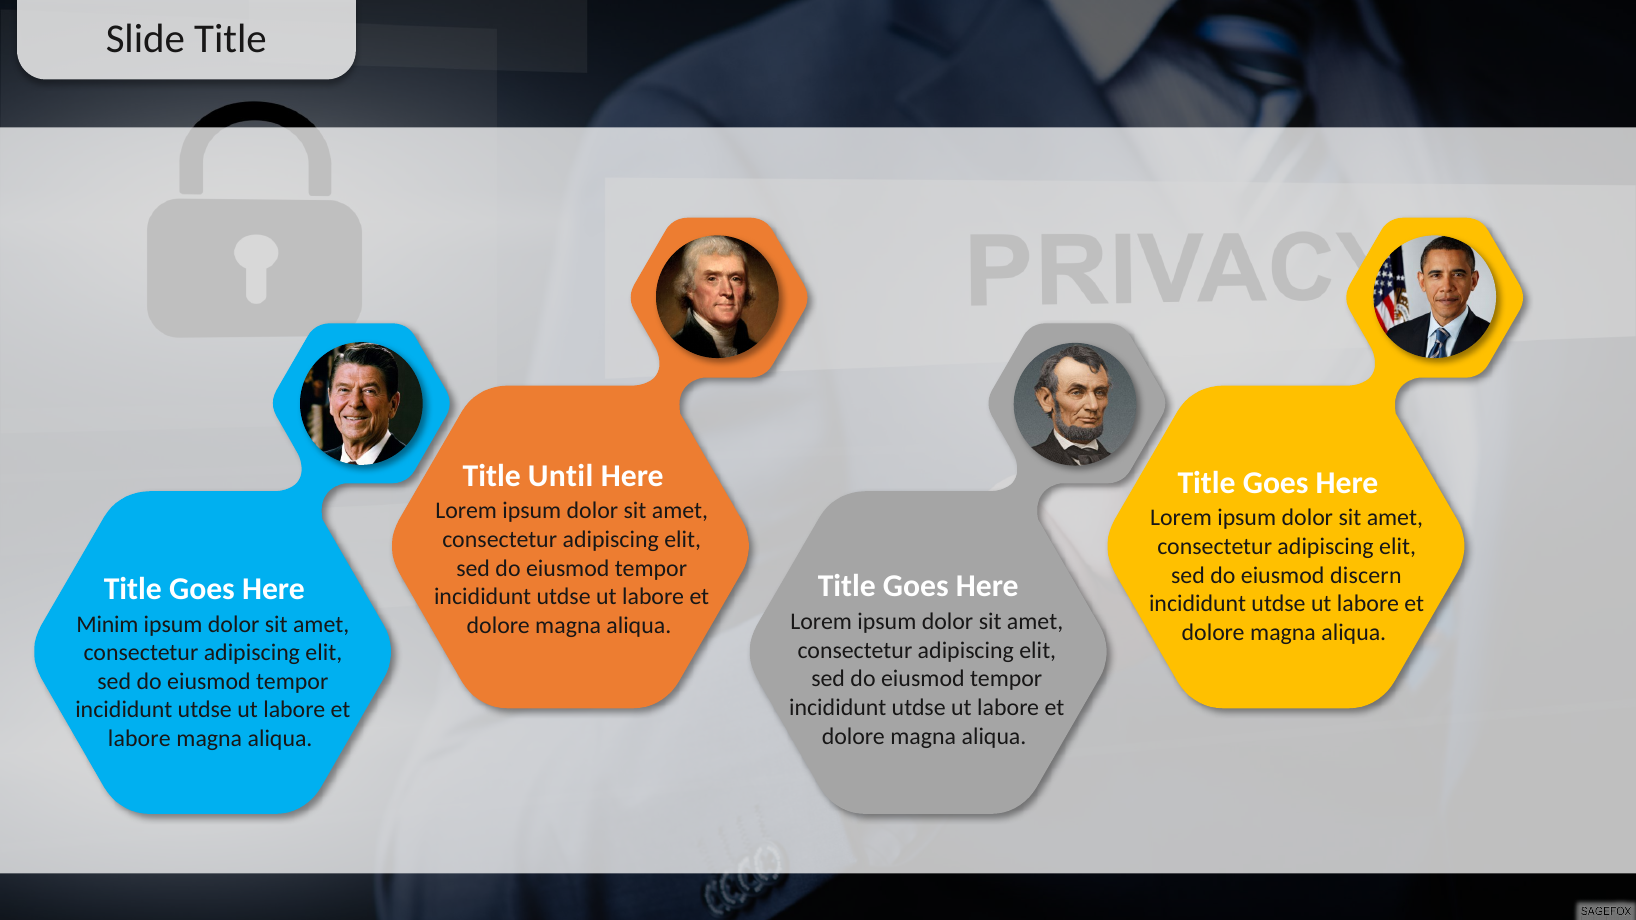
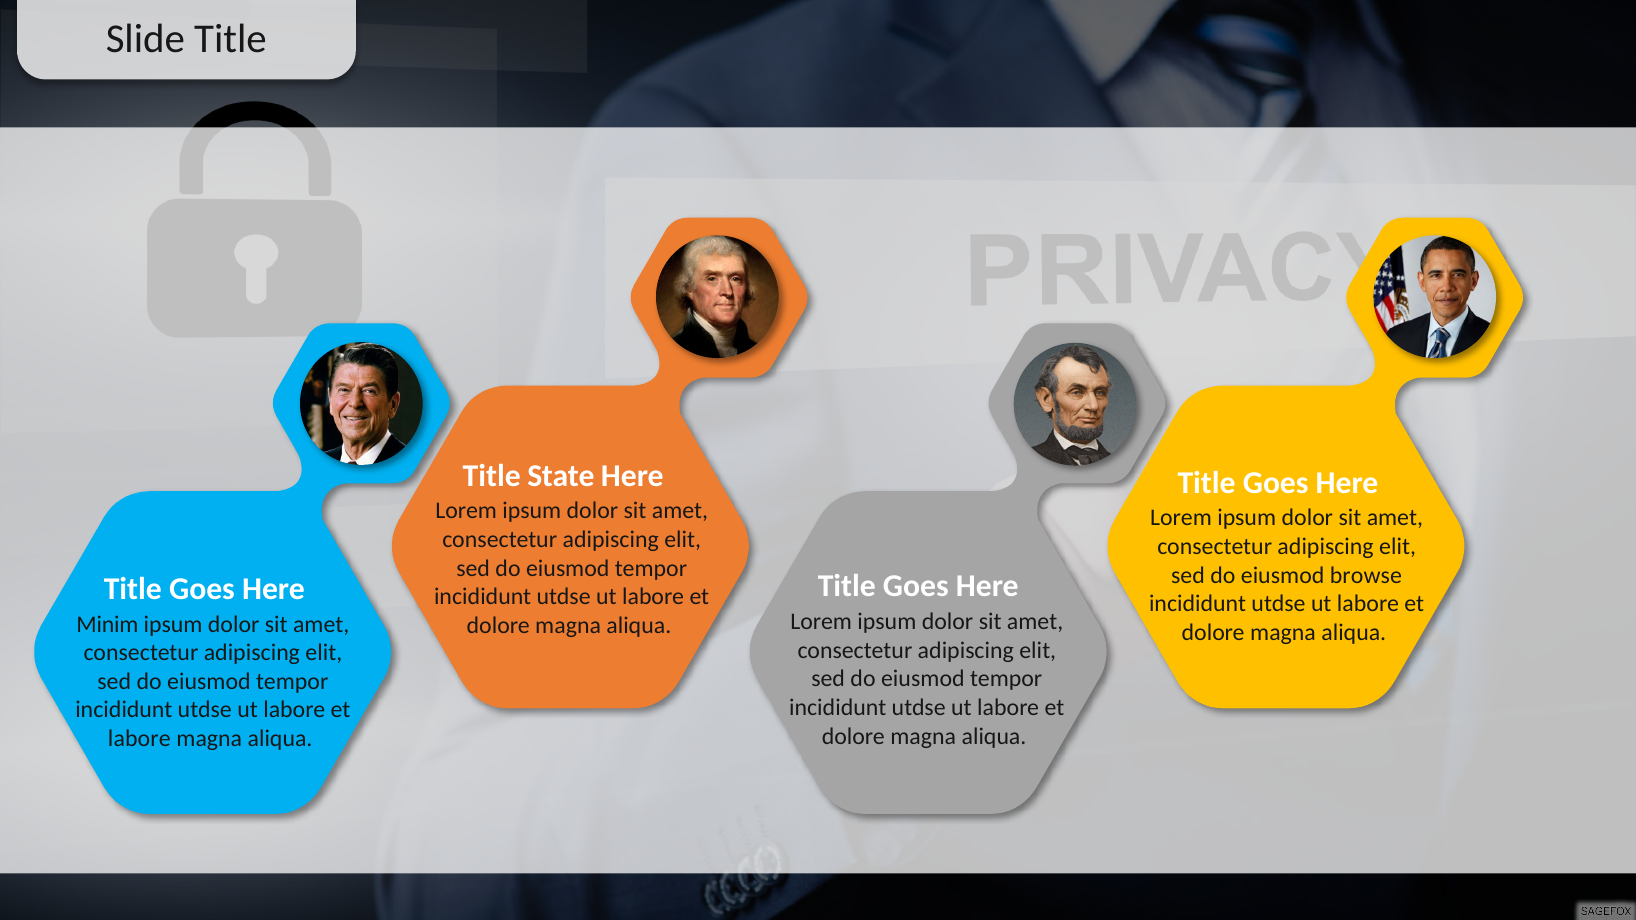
Until: Until -> State
discern: discern -> browse
